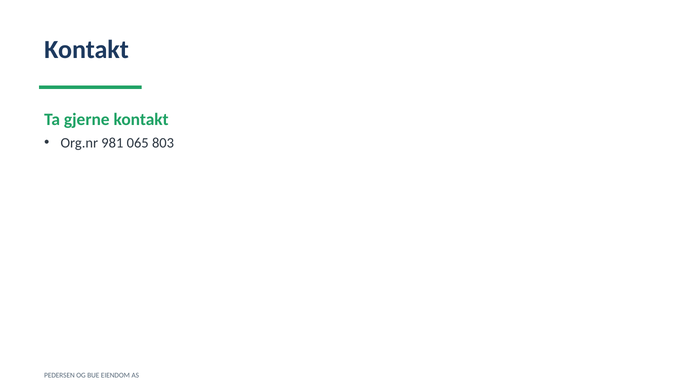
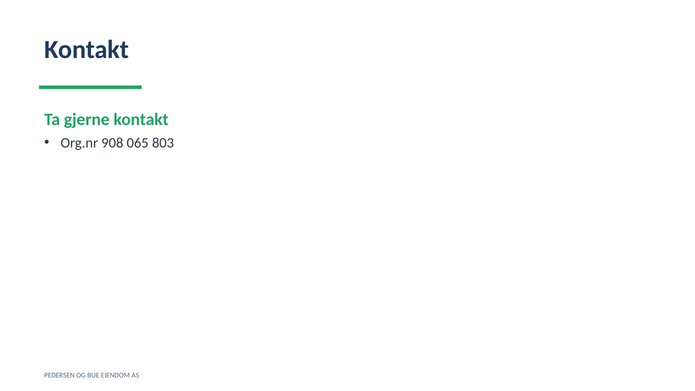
981: 981 -> 908
